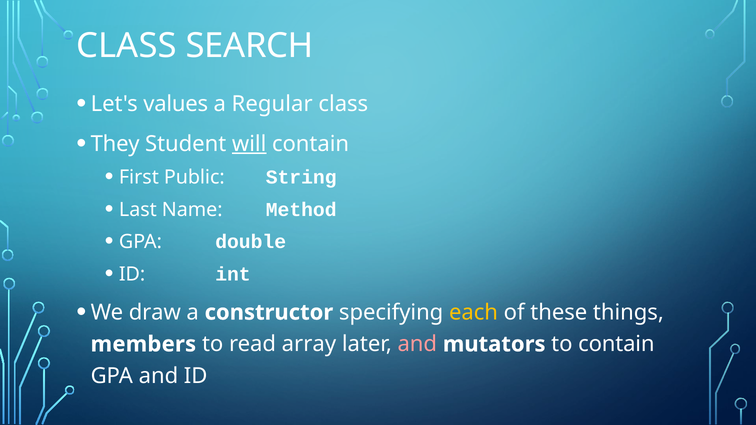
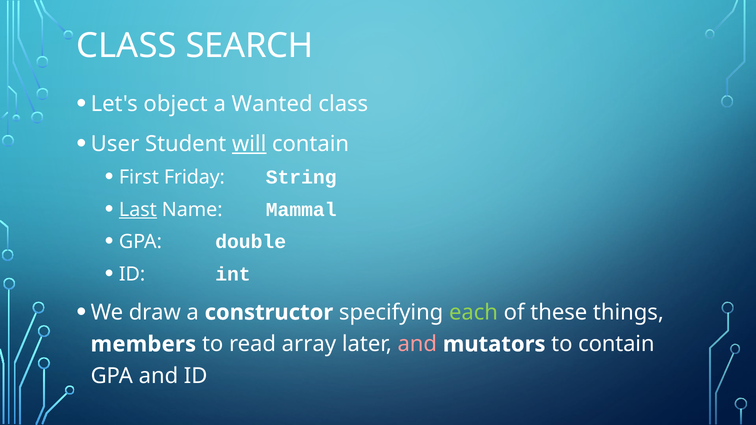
values: values -> object
Regular: Regular -> Wanted
They: They -> User
Public: Public -> Friday
Last underline: none -> present
Method: Method -> Mammal
each colour: yellow -> light green
